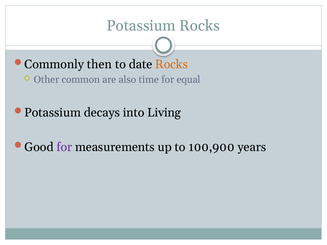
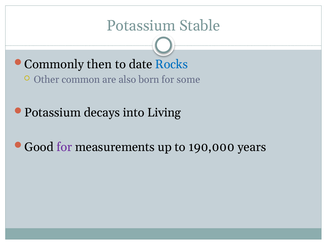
Potassium Rocks: Rocks -> Stable
Rocks at (172, 64) colour: orange -> blue
time: time -> born
equal: equal -> some
100,900: 100,900 -> 190,000
